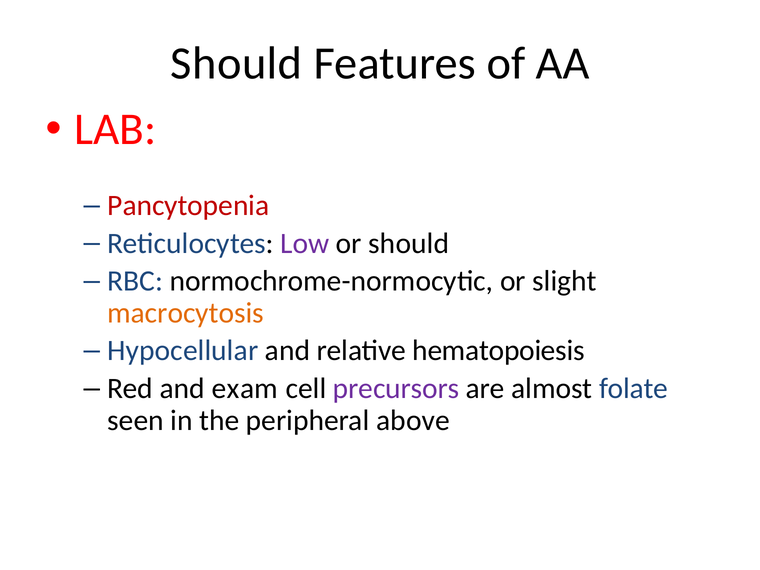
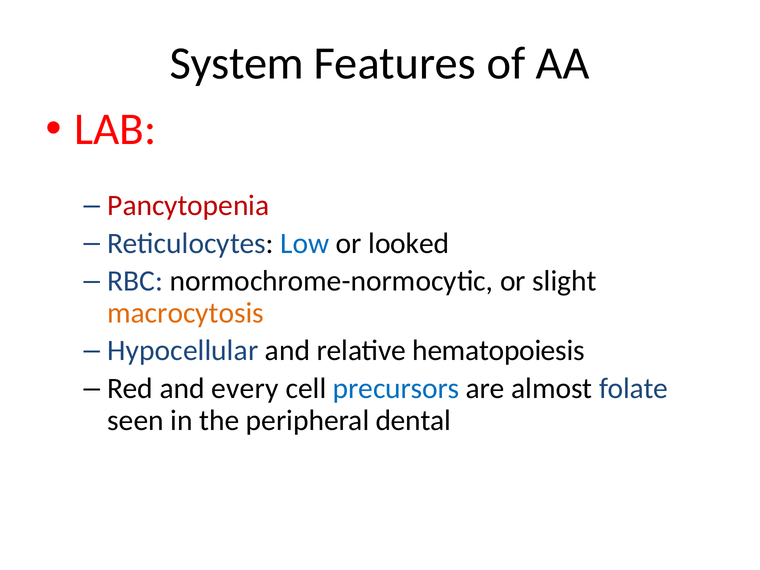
Should at (236, 63): Should -> System
Low colour: purple -> blue
or should: should -> looked
exam: exam -> every
precursors colour: purple -> blue
above: above -> dental
